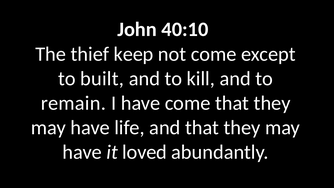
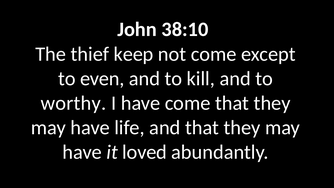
40:10: 40:10 -> 38:10
built: built -> even
remain: remain -> worthy
